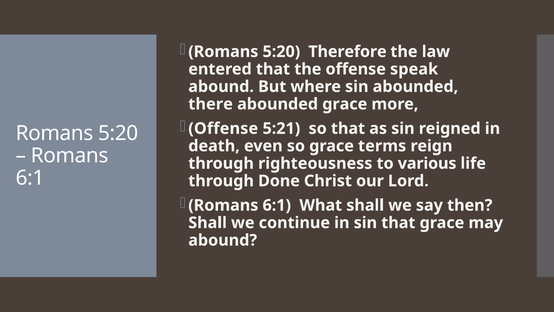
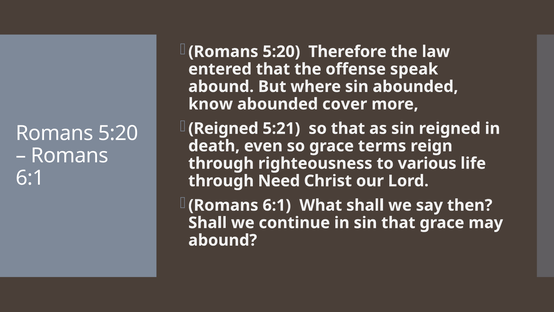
there: there -> know
abounded grace: grace -> cover
Offense at (223, 128): Offense -> Reigned
Done: Done -> Need
